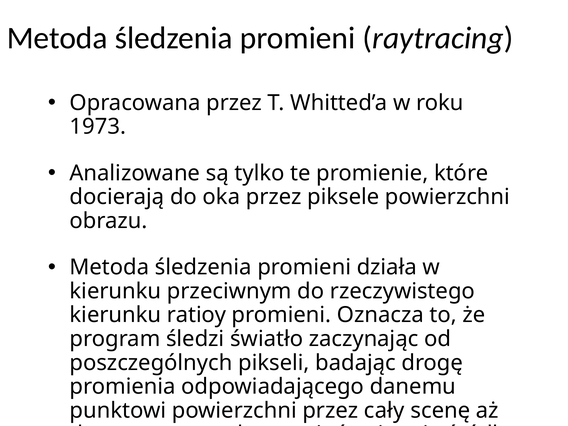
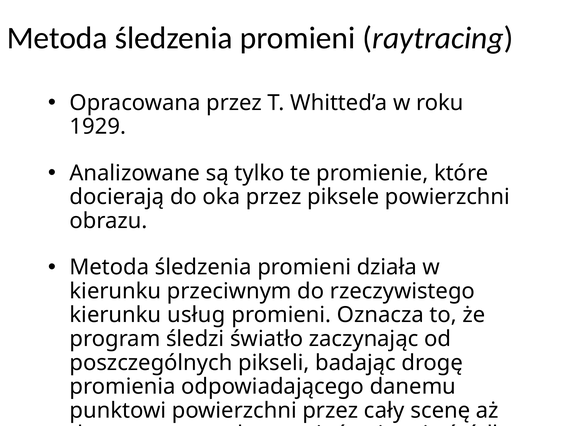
1973: 1973 -> 1929
ratioy: ratioy -> usług
